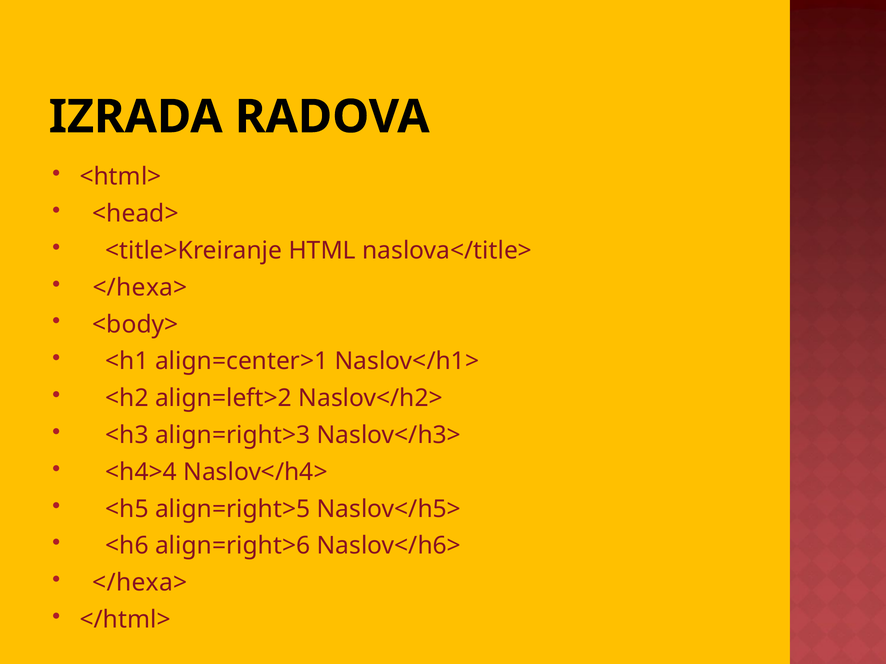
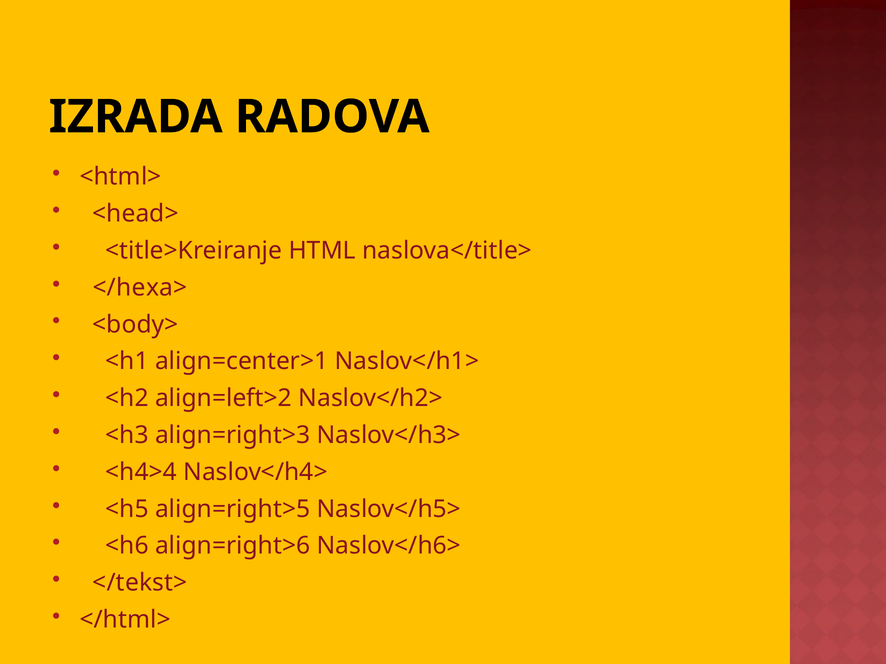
</hexa> at (140, 583): </hexa> -> </tekst>
